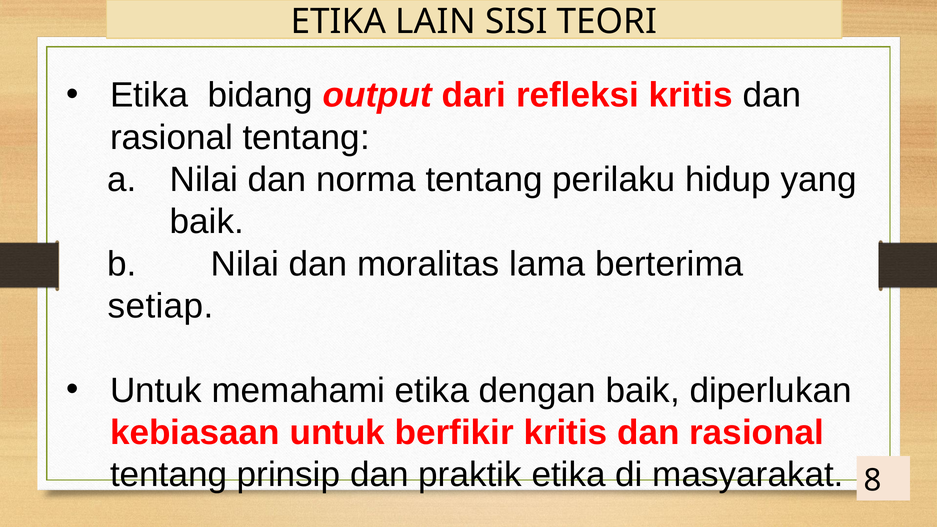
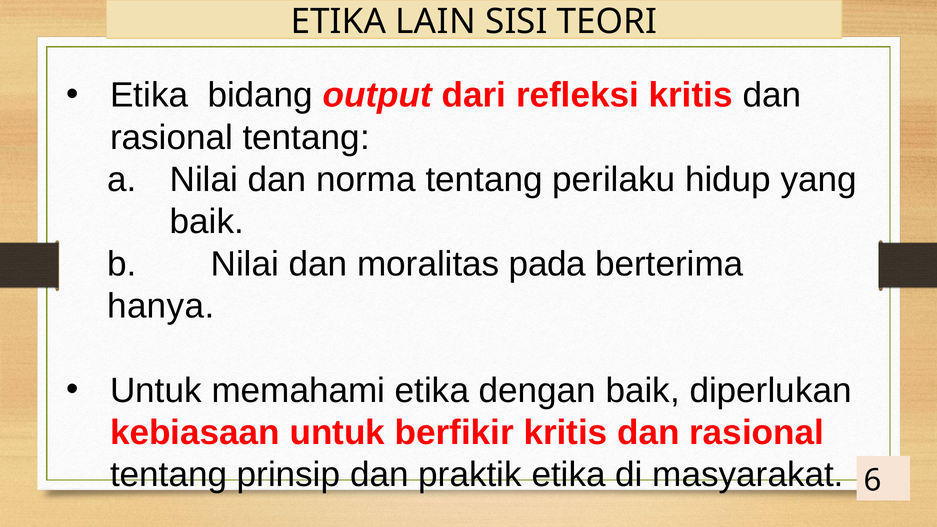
lama: lama -> pada
setiap: setiap -> hanya
8: 8 -> 6
